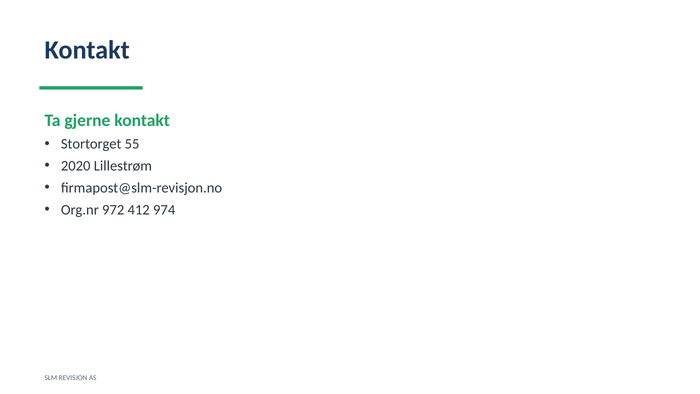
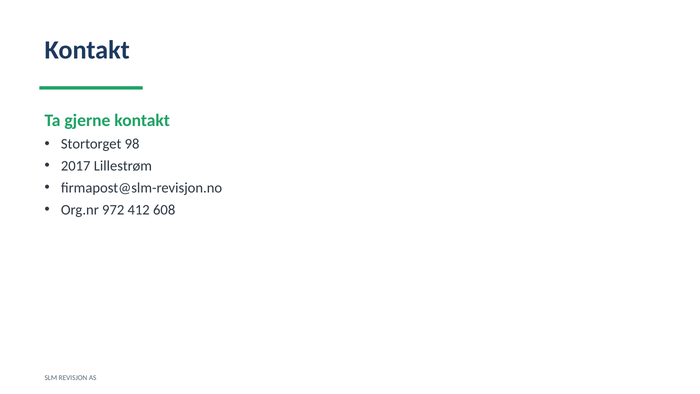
55: 55 -> 98
2020: 2020 -> 2017
974: 974 -> 608
